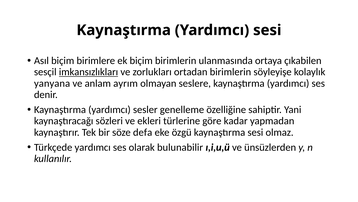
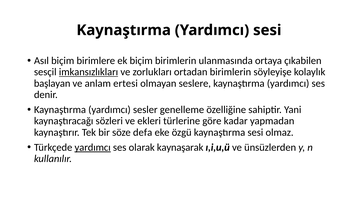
yanyana: yanyana -> başlayan
ayrım: ayrım -> ertesi
yardımcı at (93, 147) underline: none -> present
bulunabilir: bulunabilir -> kaynaşarak
